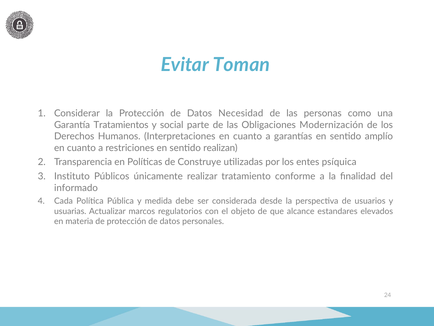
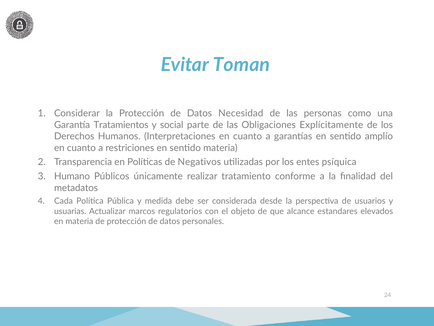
Modernización: Modernización -> Explícitamente
sentido realizan: realizan -> materia
Construye: Construye -> Negativos
Instituto: Instituto -> Humano
informado: informado -> metadatos
